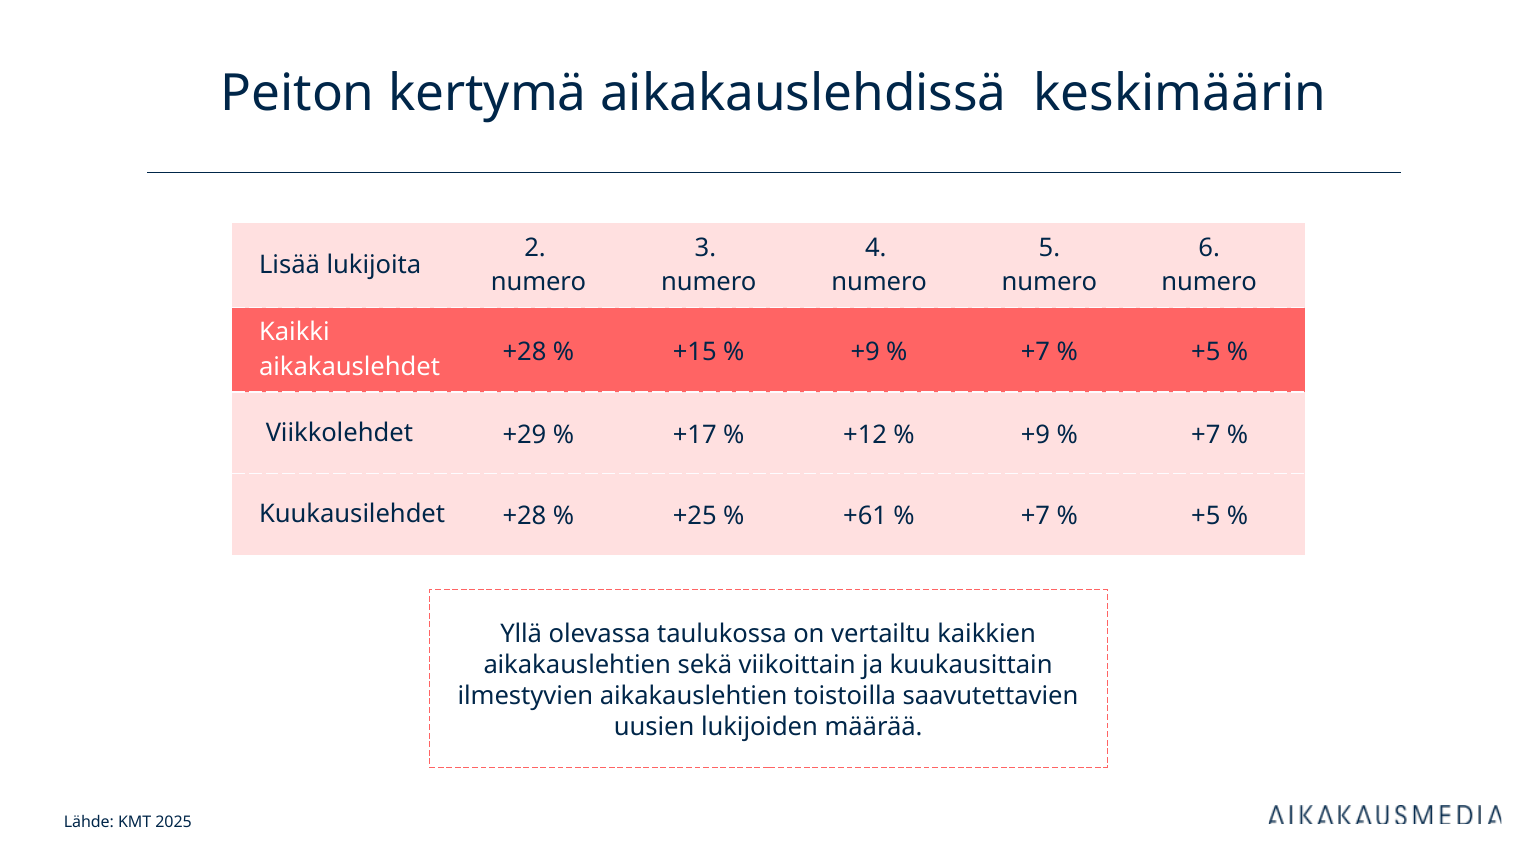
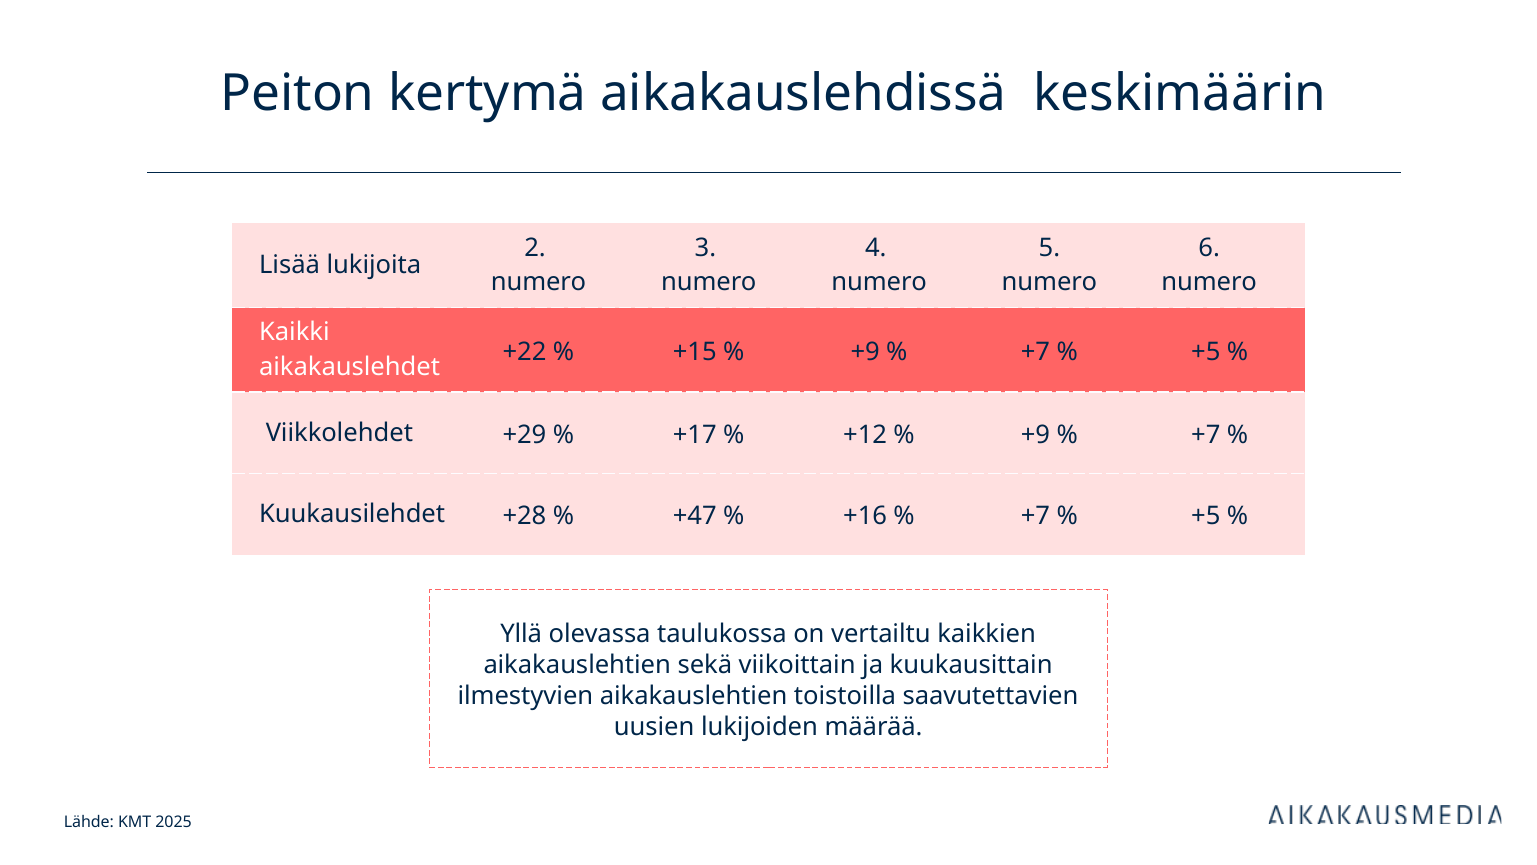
+28 at (524, 352): +28 -> +22
+25: +25 -> +47
+61: +61 -> +16
